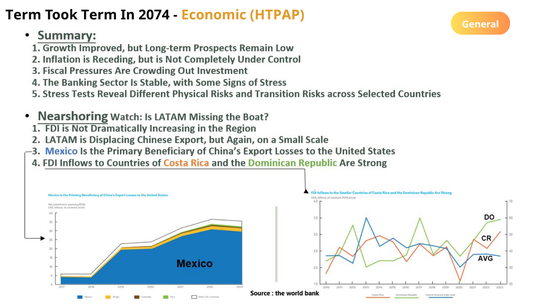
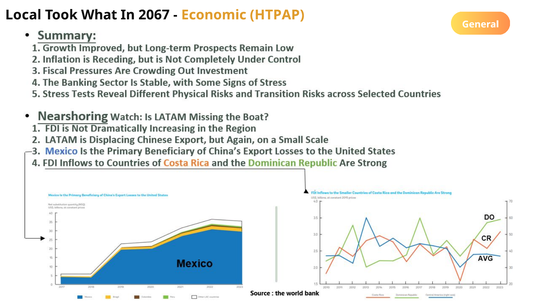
Term at (23, 15): Term -> Local
Took Term: Term -> What
2074: 2074 -> 2067
